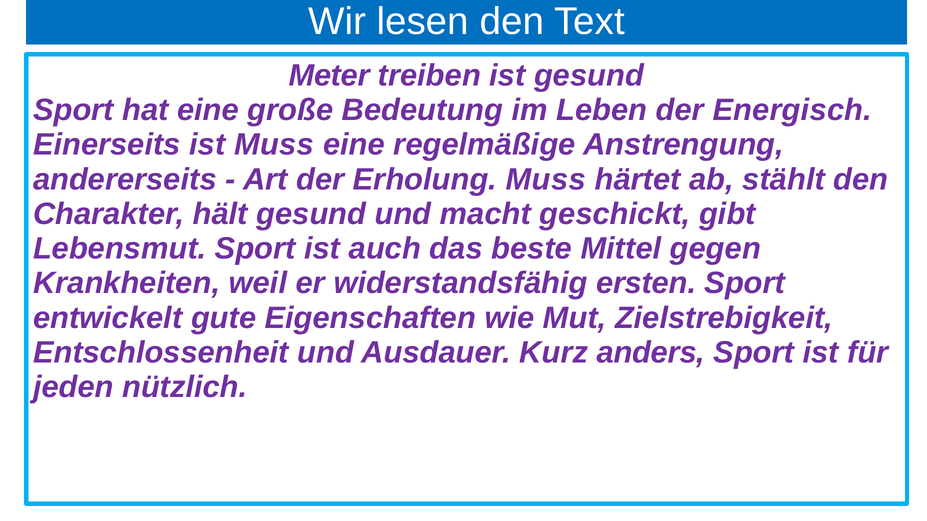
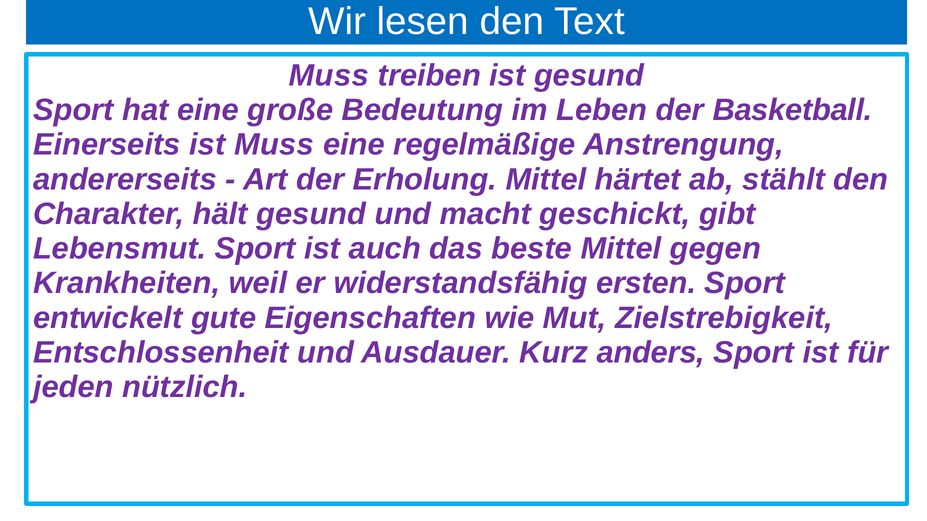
Meter at (329, 76): Meter -> Muss
Energisch: Energisch -> Basketball
Erholung Muss: Muss -> Mittel
